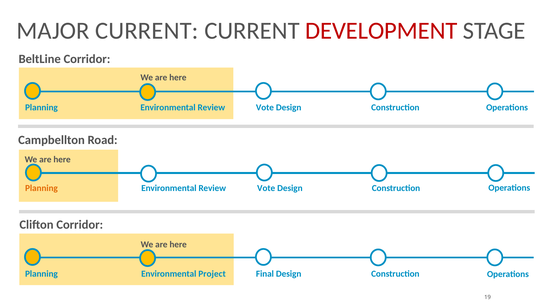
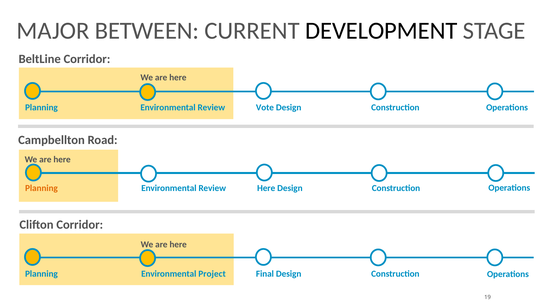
MAJOR CURRENT: CURRENT -> BETWEEN
DEVELOPMENT colour: red -> black
Vote at (266, 188): Vote -> Here
